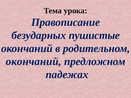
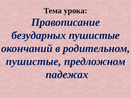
окончаний at (34, 62): окончаний -> пушистые
